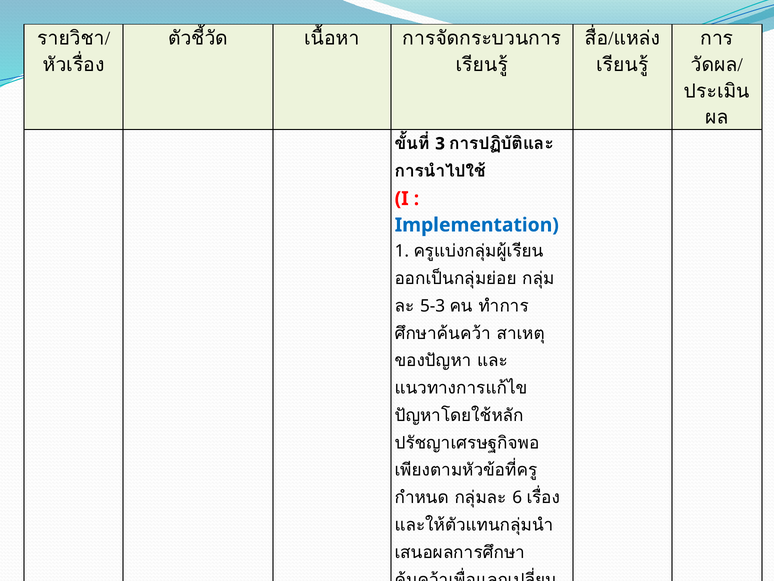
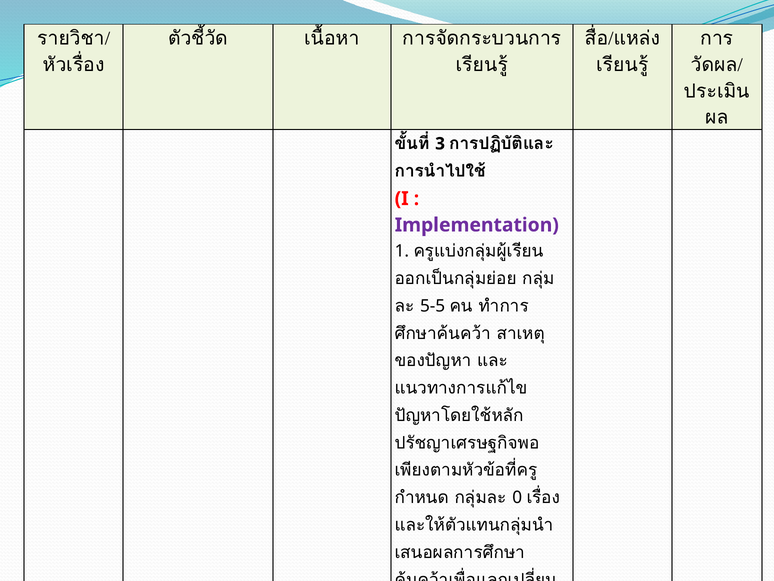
Implementation colour: blue -> purple
5-3: 5-3 -> 5-5
6: 6 -> 0
